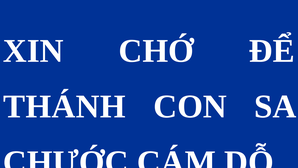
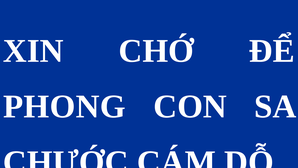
THÁNH: THÁNH -> PHONG
